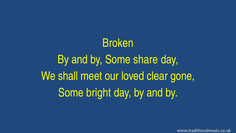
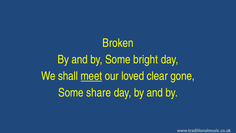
share: share -> bright
meet underline: none -> present
bright: bright -> share
